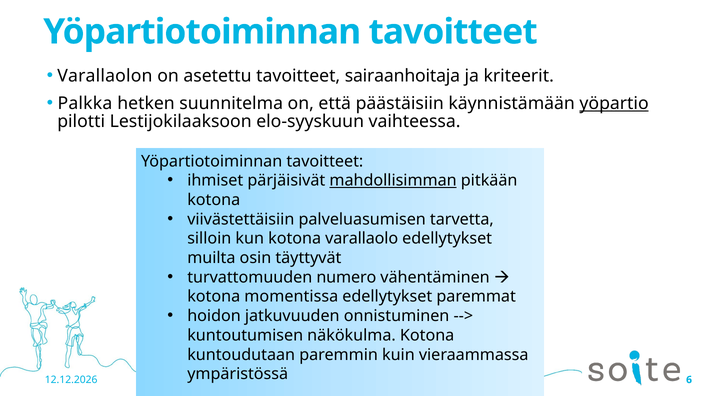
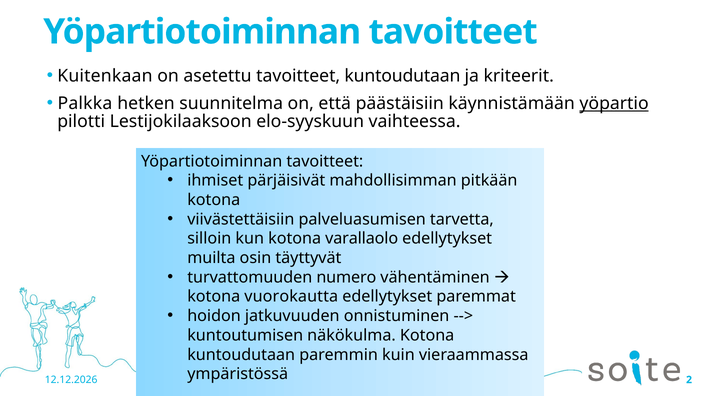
Varallaolon: Varallaolon -> Kuitenkaan
tavoitteet sairaanhoitaja: sairaanhoitaja -> kuntoudutaan
mahdollisimman underline: present -> none
momentissa: momentissa -> vuorokautta
6: 6 -> 2
